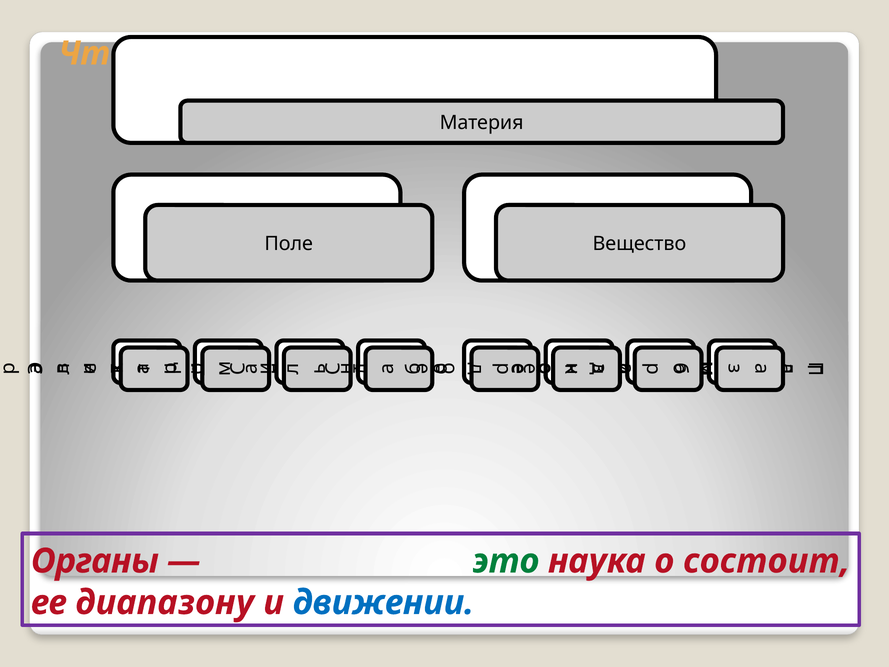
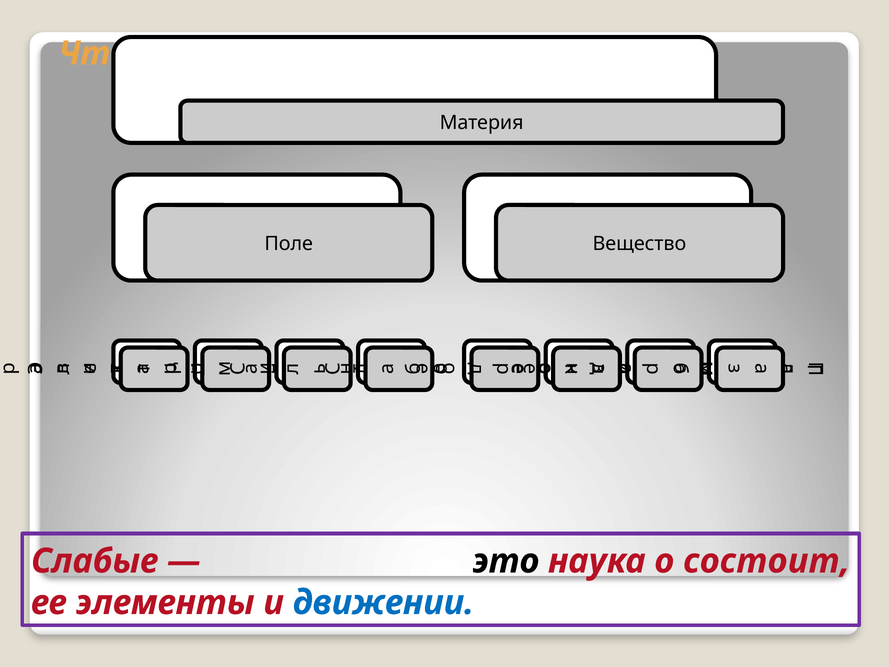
Органы: Органы -> Слабые
это colour: green -> black
диапазону: диапазону -> элементы
